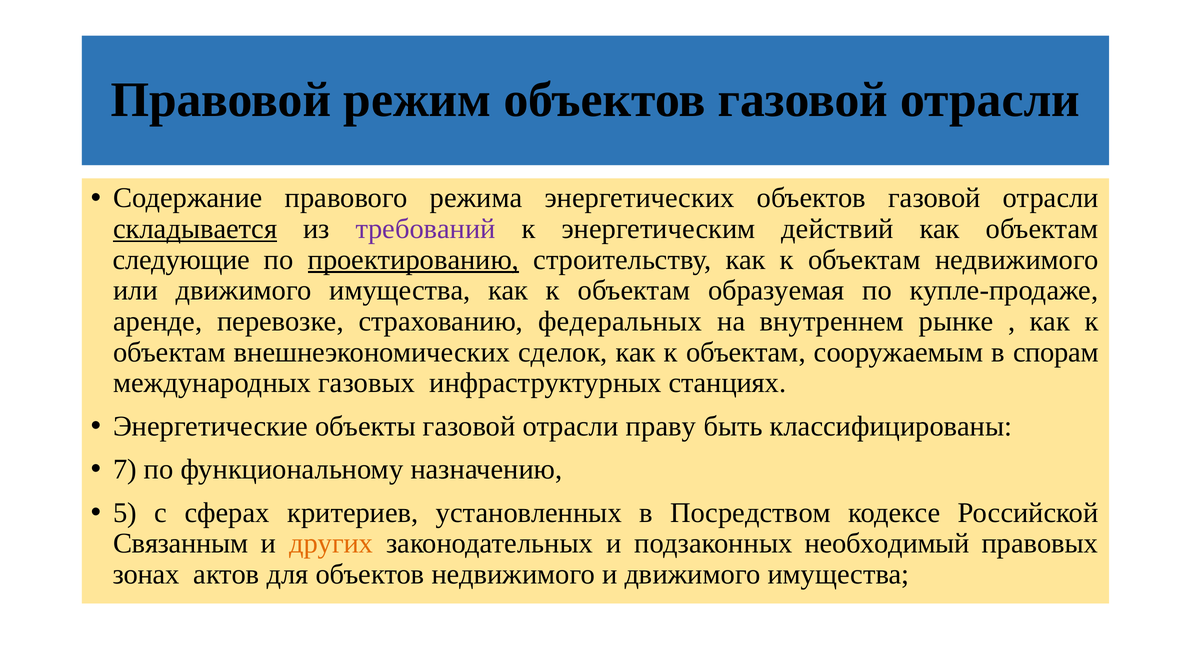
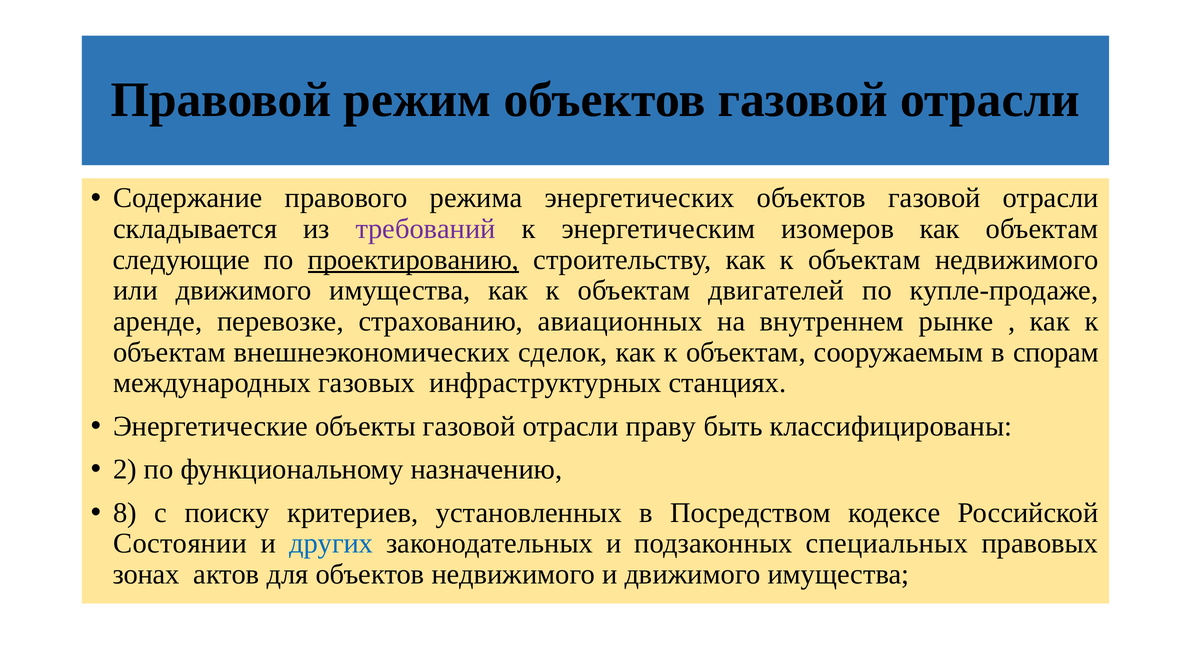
складывается underline: present -> none
действий: действий -> изомеров
образуемая: образуемая -> двигателей
федеральных: федеральных -> авиационных
7: 7 -> 2
5: 5 -> 8
сферах: сферах -> поиску
Связанным: Связанным -> Состоянии
других colour: orange -> blue
необходимый: необходимый -> специальных
